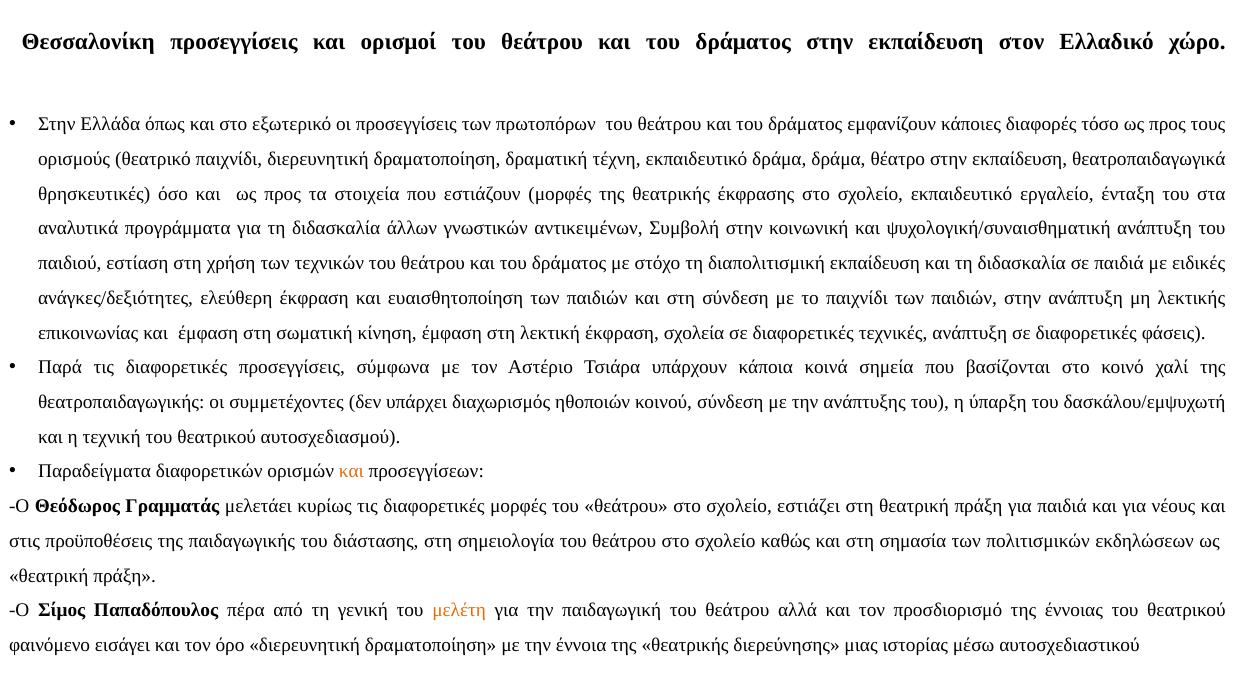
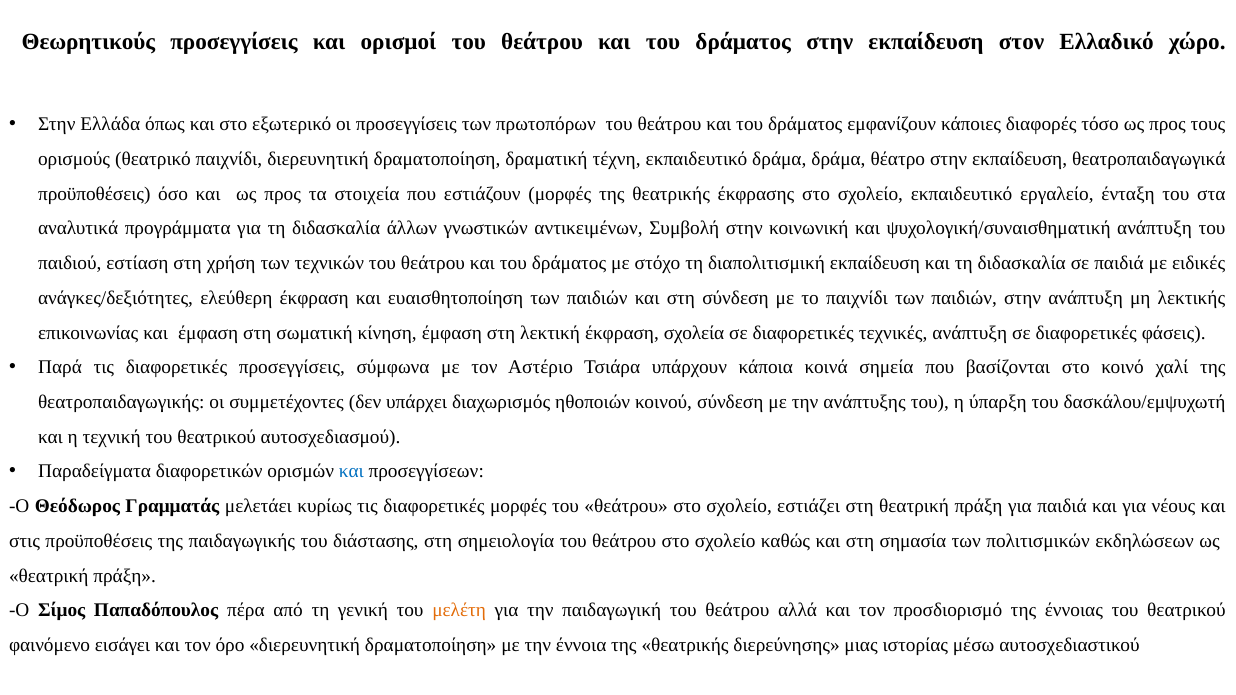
Θεσσαλονίκη: Θεσσαλονίκη -> Θεωρητικούς
θρησκευτικές at (94, 194): θρησκευτικές -> προϋποθέσεις
και at (351, 472) colour: orange -> blue
